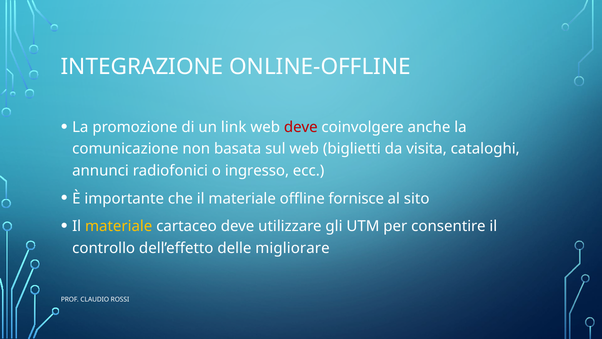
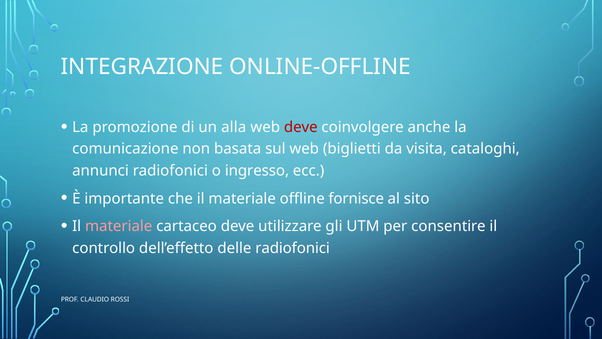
link: link -> alla
materiale at (119, 226) colour: yellow -> pink
delle migliorare: migliorare -> radiofonici
